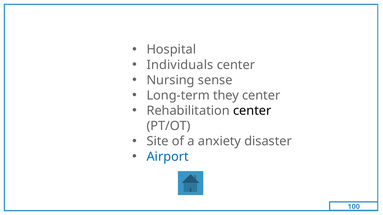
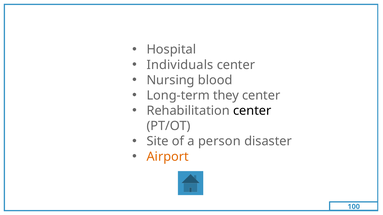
sense: sense -> blood
anxiety: anxiety -> person
Airport colour: blue -> orange
